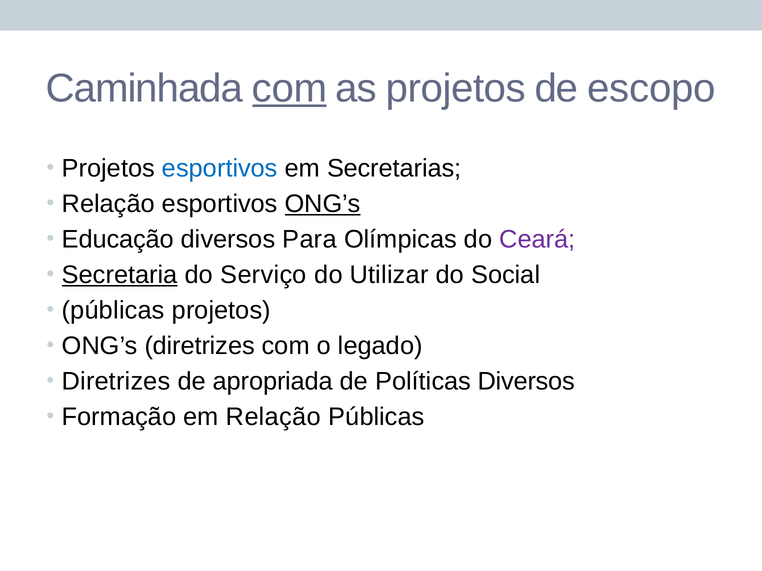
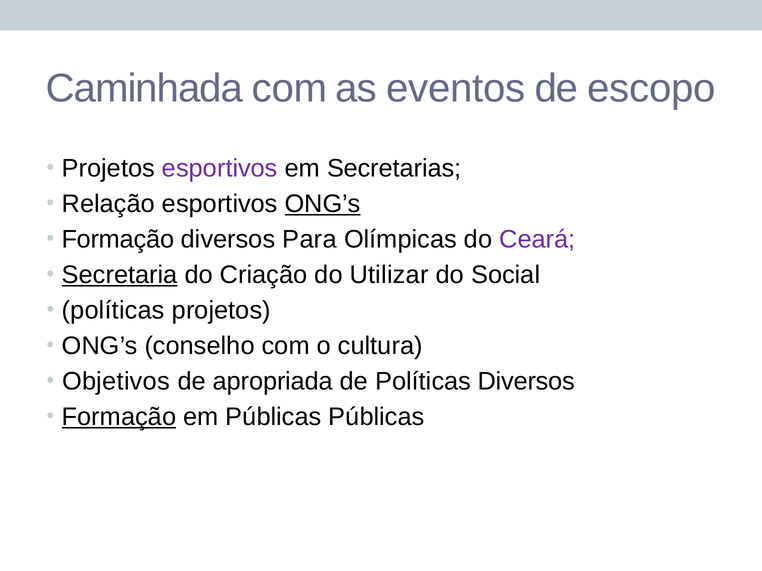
com at (290, 89) underline: present -> none
as projetos: projetos -> eventos
esportivos at (220, 169) colour: blue -> purple
Educação at (118, 240): Educação -> Formação
Serviço: Serviço -> Criação
públicas at (113, 311): públicas -> políticas
ONG’s diretrizes: diretrizes -> conselho
legado: legado -> cultura
Diretrizes at (116, 382): Diretrizes -> Objetivos
Formação at (119, 417) underline: none -> present
em Relação: Relação -> Públicas
